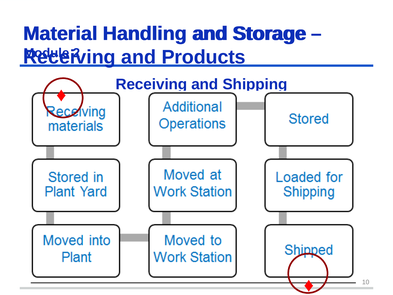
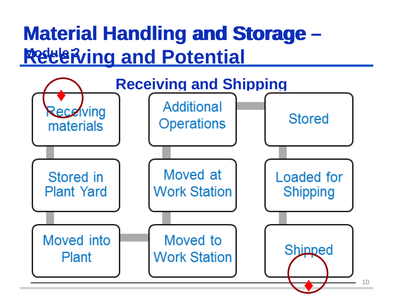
Products: Products -> Potential
